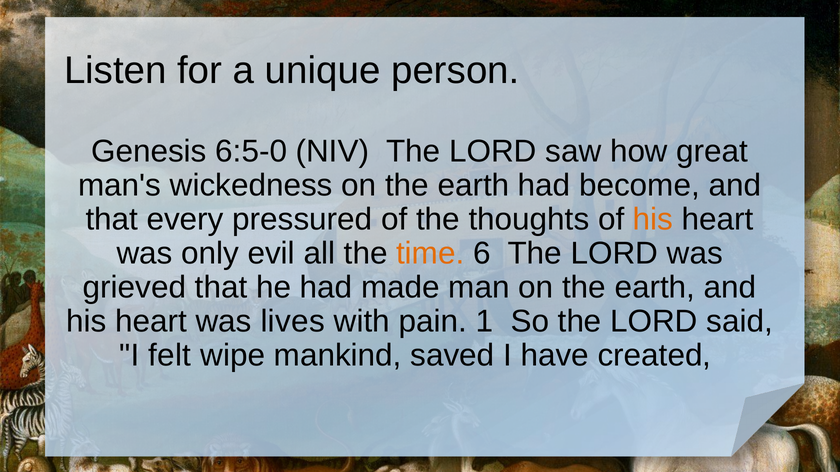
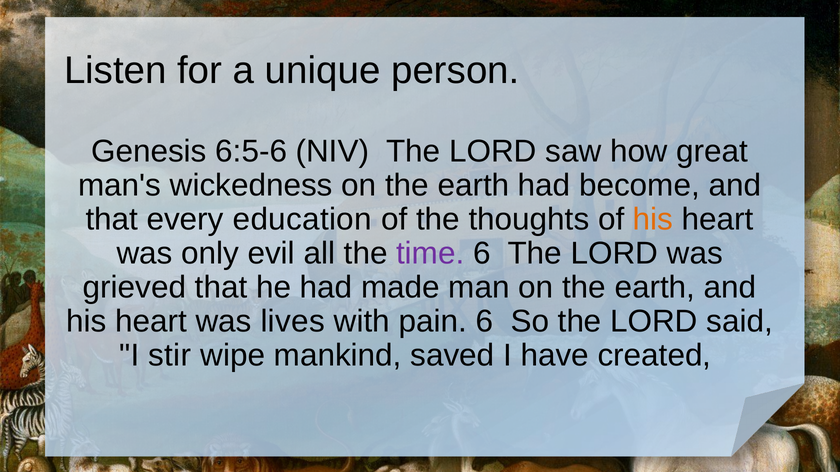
6:5-0: 6:5-0 -> 6:5-6
pressured: pressured -> education
time colour: orange -> purple
pain 1: 1 -> 6
felt: felt -> stir
